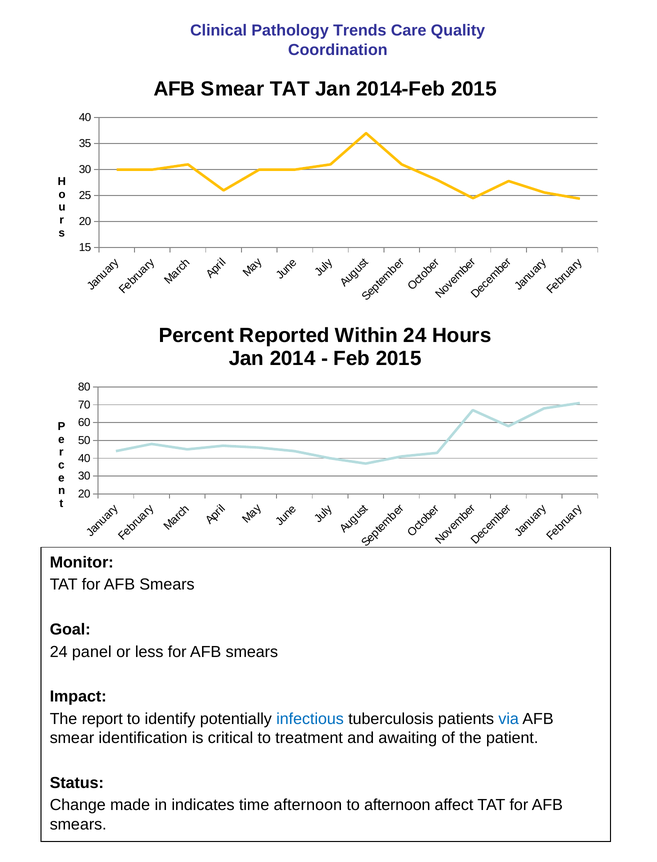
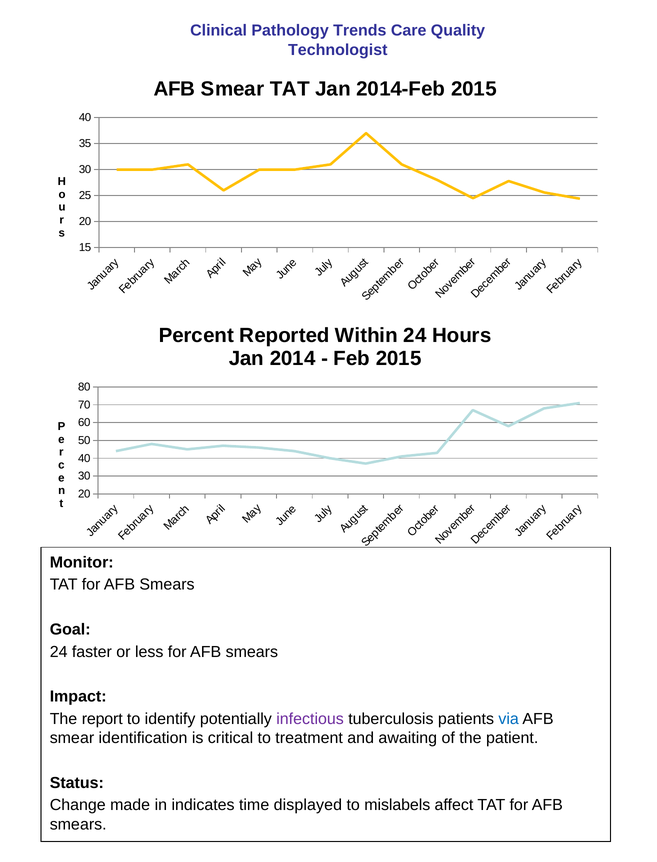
Coordination: Coordination -> Technologist
panel: panel -> faster
infectious colour: blue -> purple
time afternoon: afternoon -> displayed
to afternoon: afternoon -> mislabels
